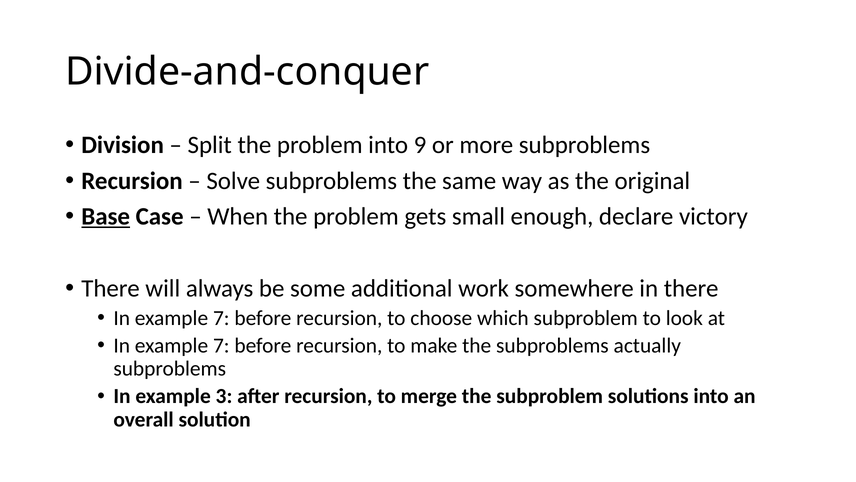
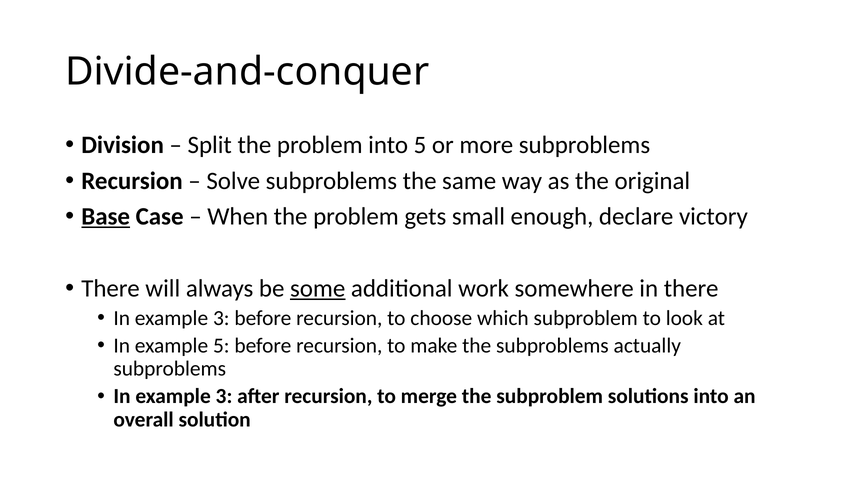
into 9: 9 -> 5
some underline: none -> present
7 at (221, 318): 7 -> 3
7 at (221, 345): 7 -> 5
